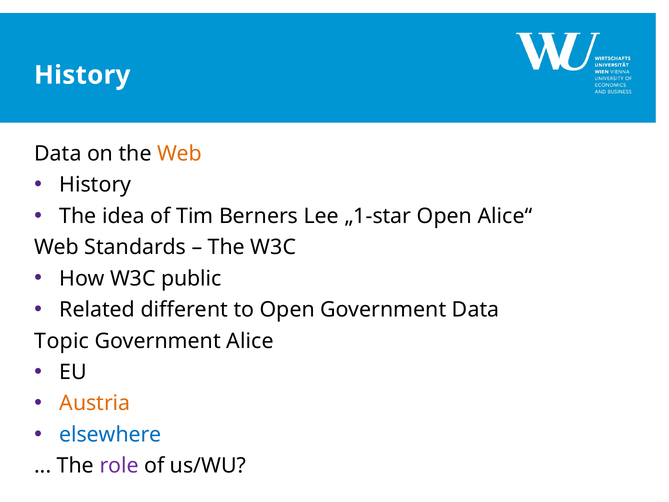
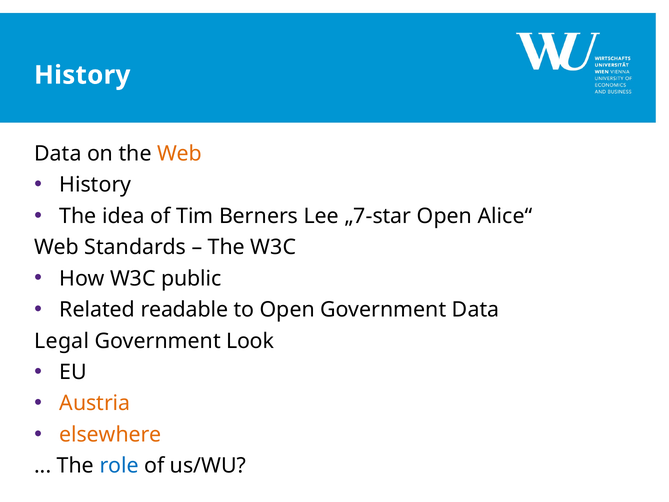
„1-star: „1-star -> „7-star
different: different -> readable
Topic: Topic -> Legal
Alice: Alice -> Look
elsewhere colour: blue -> orange
role colour: purple -> blue
